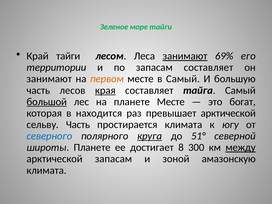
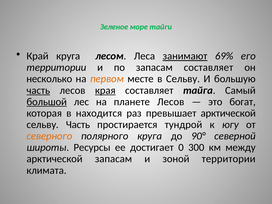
Край тайги: тайги -> круга
занимают at (49, 79): занимают -> несколько
в Самый: Самый -> Сельву
часть at (38, 90) underline: none -> present
планете Месте: Месте -> Лесов
простирается климата: климата -> тундрой
северного colour: blue -> orange
круга at (150, 136) underline: present -> none
51°: 51° -> 90°
широты Планете: Планете -> Ресурсы
8: 8 -> 0
между underline: present -> none
зоной амазонскую: амазонскую -> территории
